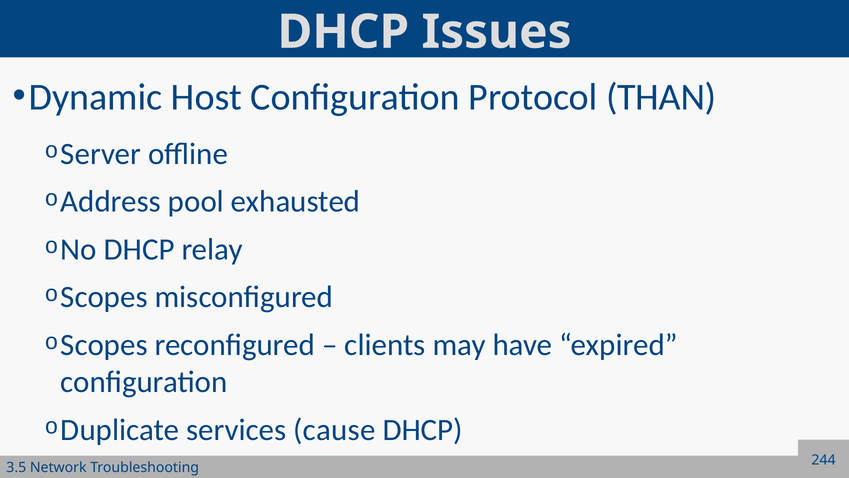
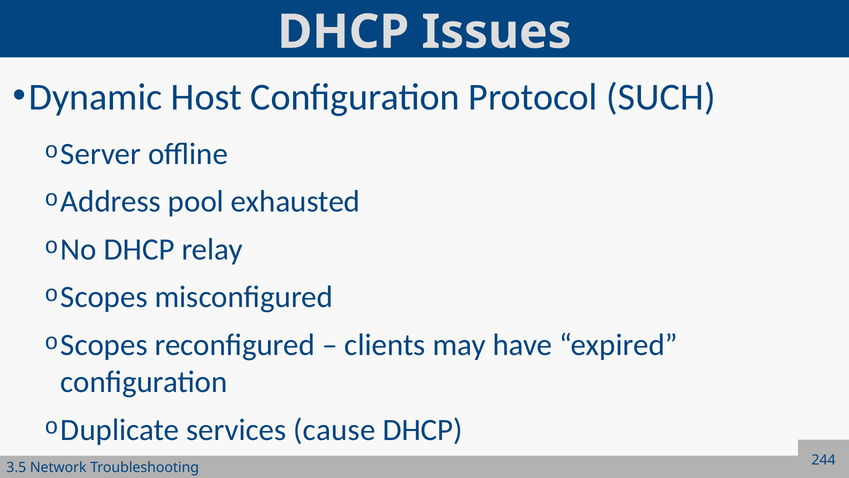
THAN: THAN -> SUCH
